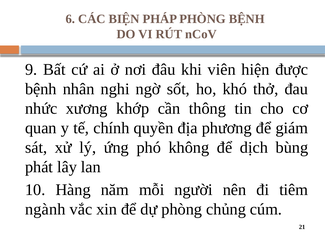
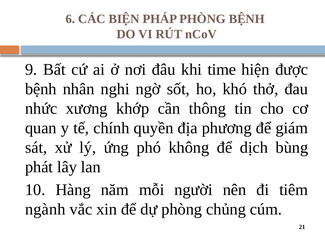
viên: viên -> time
